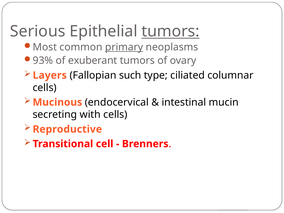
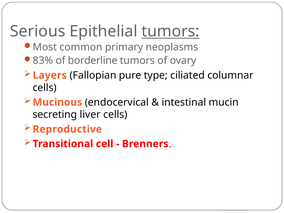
primary underline: present -> none
93%: 93% -> 83%
exuberant: exuberant -> borderline
such: such -> pure
with: with -> liver
